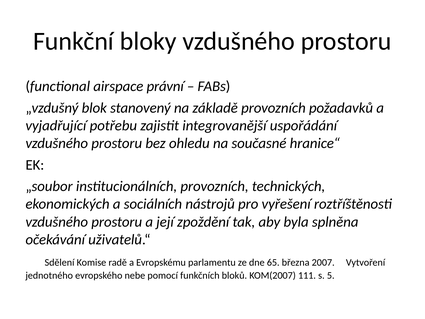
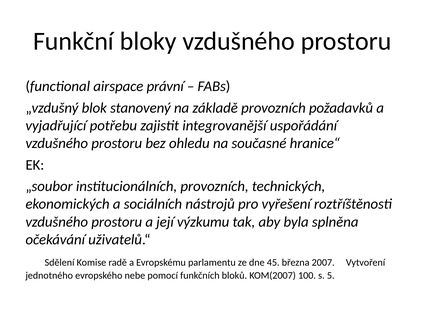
zpoždění: zpoždění -> výzkumu
65: 65 -> 45
111: 111 -> 100
